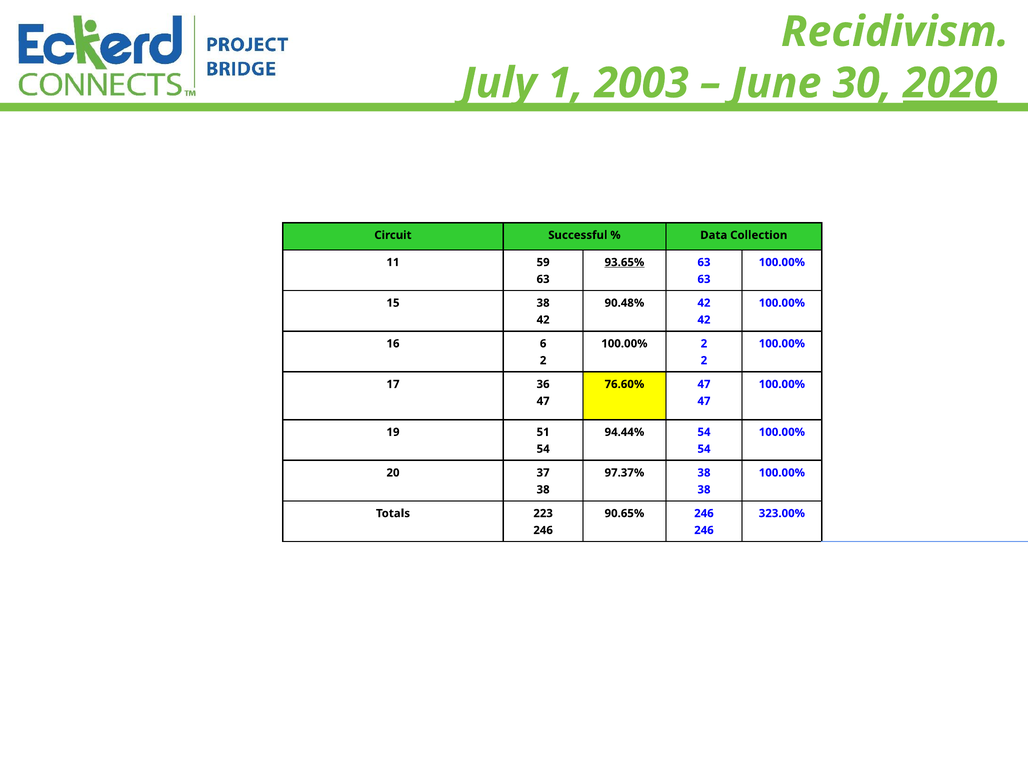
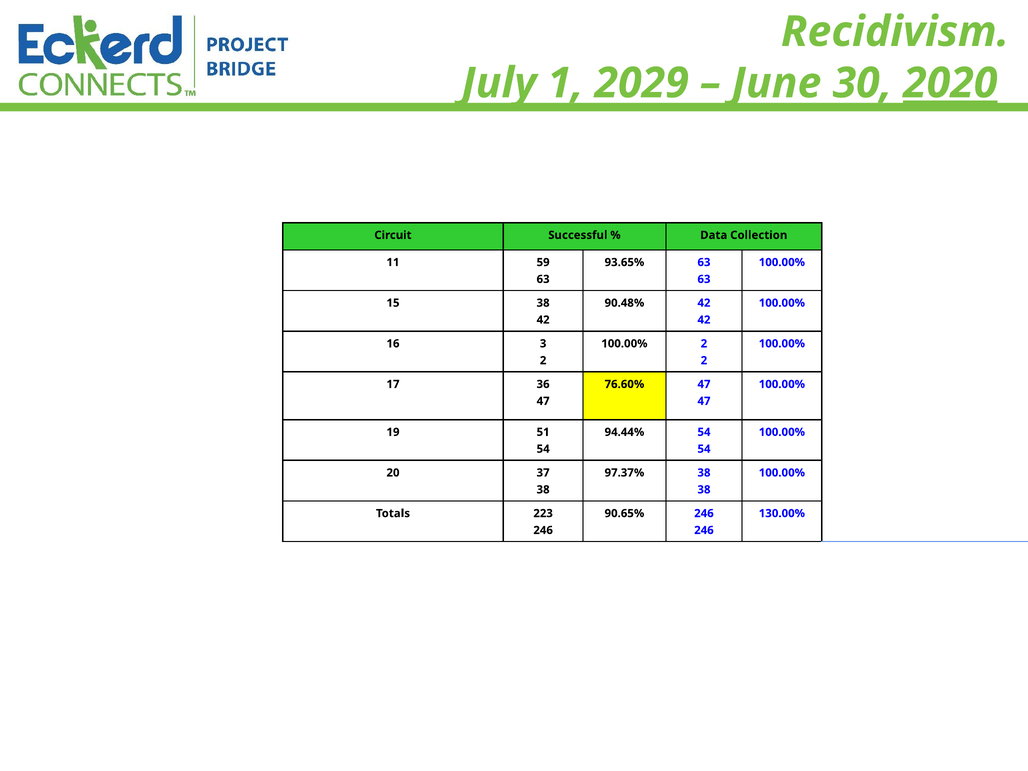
2003: 2003 -> 2029
93.65% underline: present -> none
6: 6 -> 3
323.00%: 323.00% -> 130.00%
